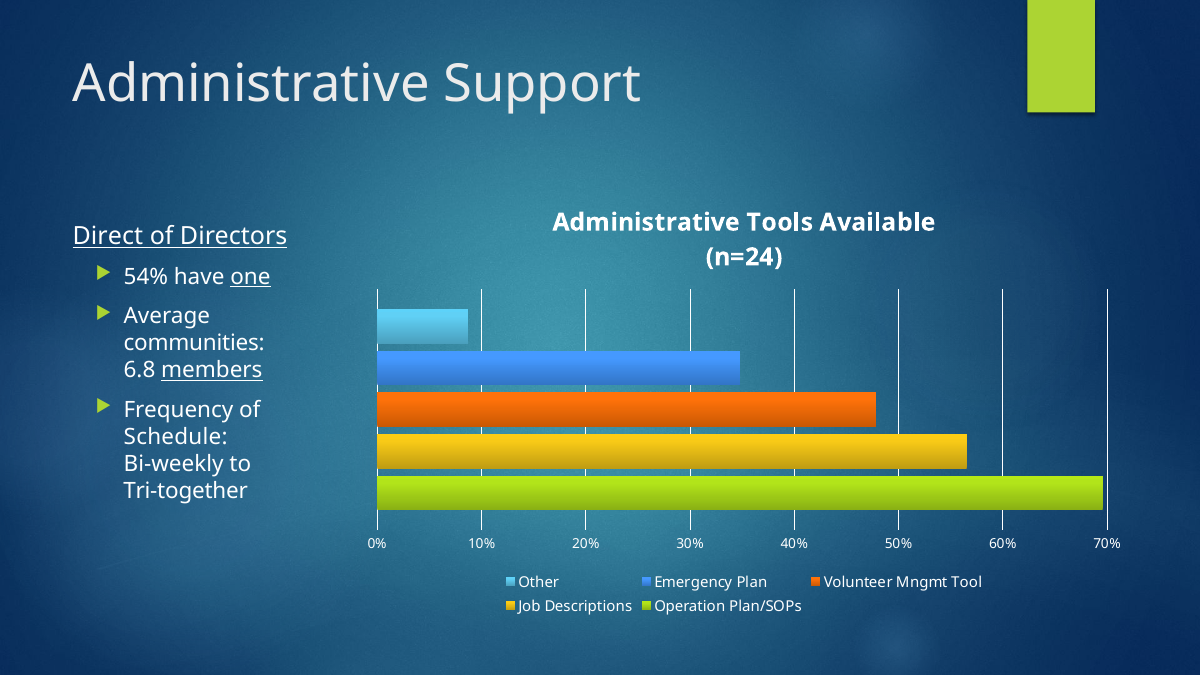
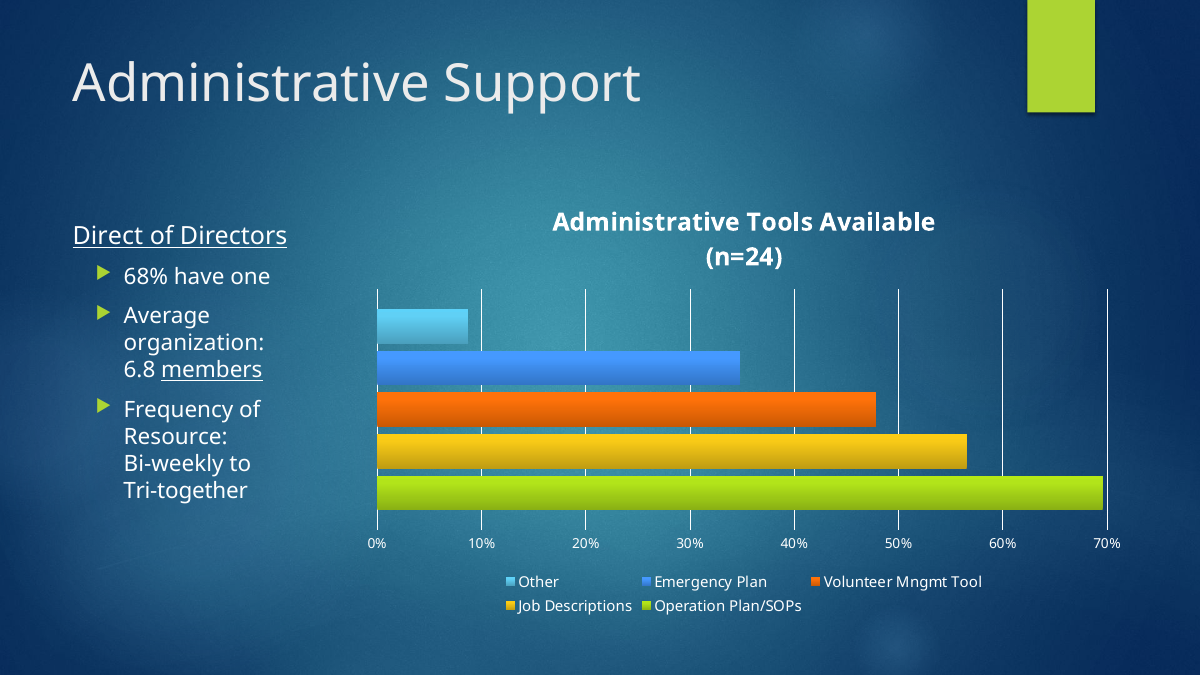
54%: 54% -> 68%
one underline: present -> none
communities: communities -> organization
Schedule: Schedule -> Resource
